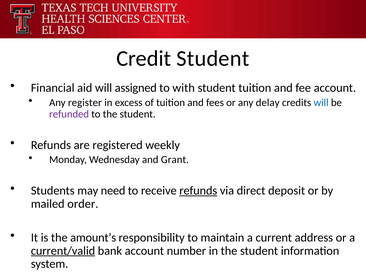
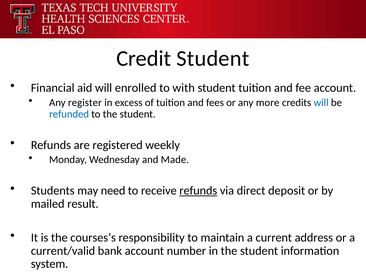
assigned: assigned -> enrolled
delay: delay -> more
refunded colour: purple -> blue
Grant: Grant -> Made
order: order -> result
amount’s: amount’s -> courses’s
current/valid underline: present -> none
